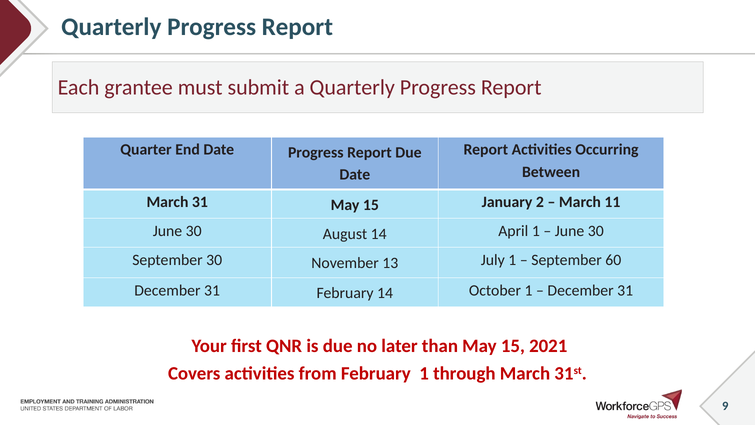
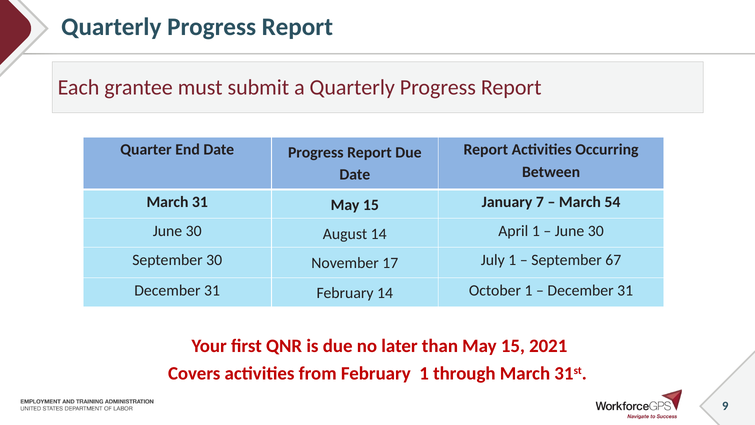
2: 2 -> 7
11: 11 -> 54
13: 13 -> 17
60: 60 -> 67
